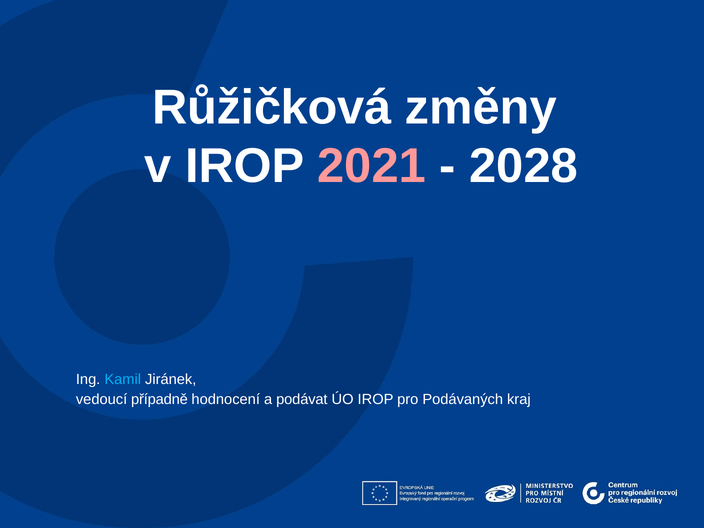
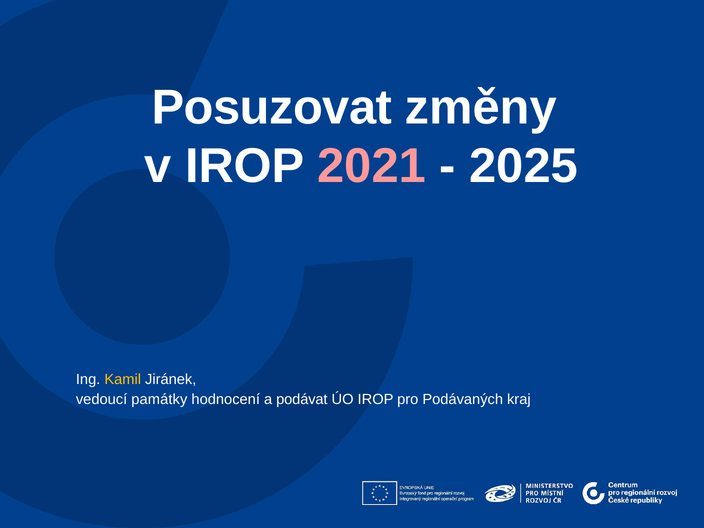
Růžičková: Růžičková -> Posuzovat
2028: 2028 -> 2025
Kamil colour: light blue -> yellow
případně: případně -> památky
